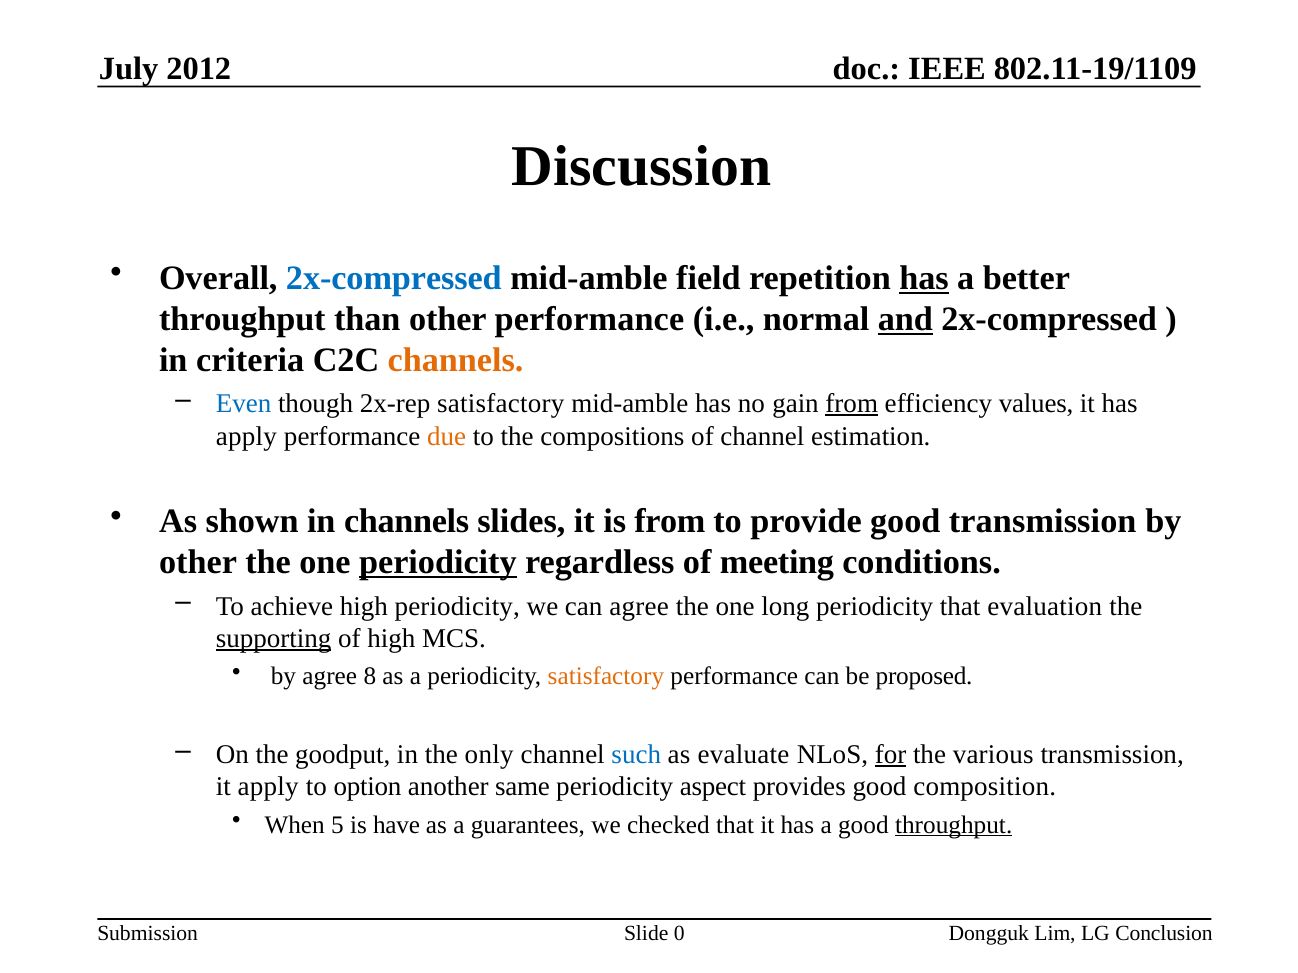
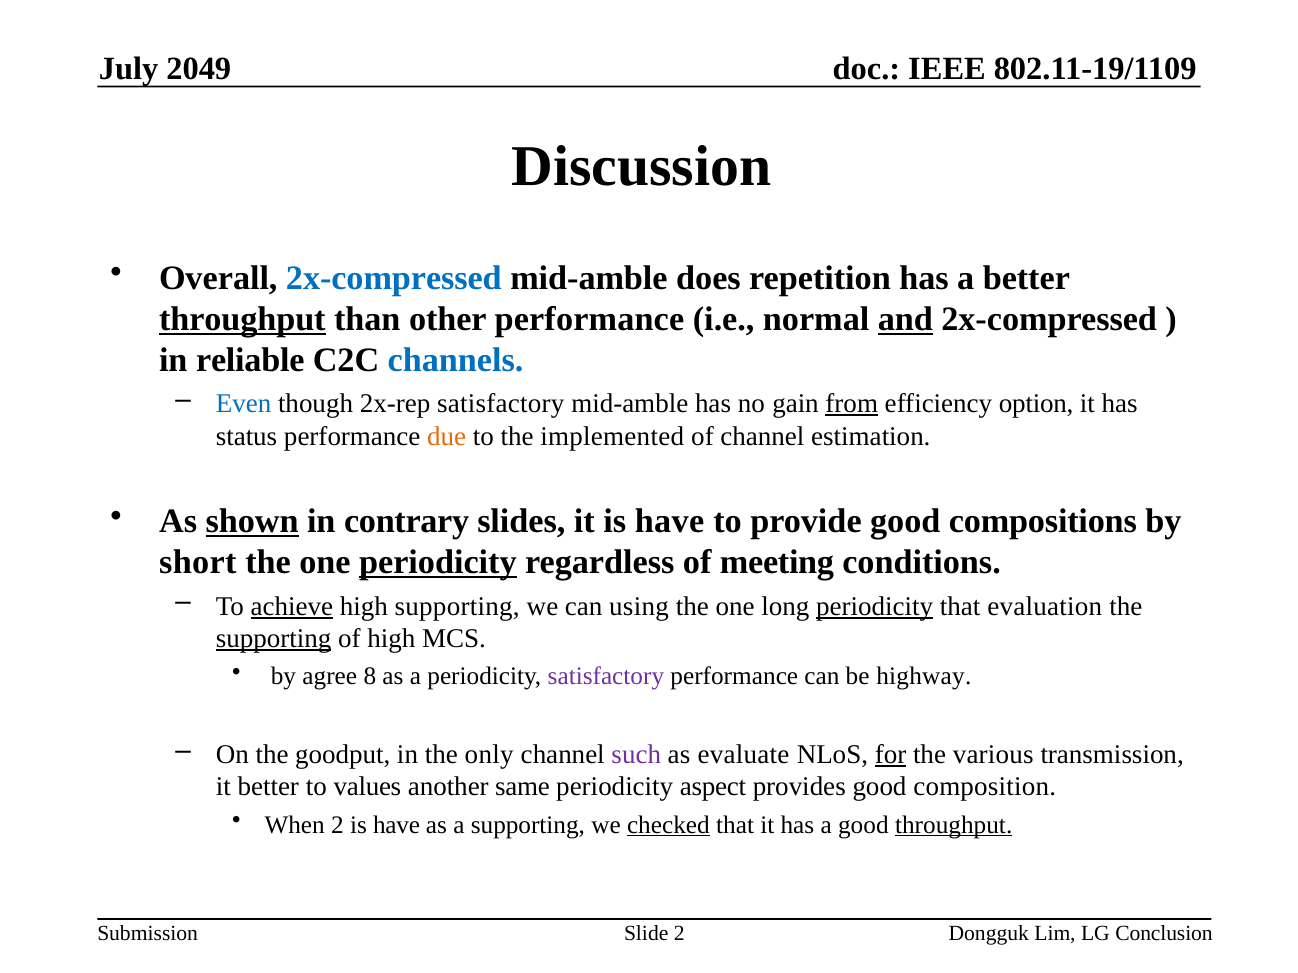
2012: 2012 -> 2049
field: field -> does
has at (924, 278) underline: present -> none
throughput at (242, 319) underline: none -> present
criteria: criteria -> reliable
channels at (456, 360) colour: orange -> blue
values: values -> option
apply at (246, 436): apply -> status
compositions: compositions -> implemented
shown underline: none -> present
in channels: channels -> contrary
it is from: from -> have
good transmission: transmission -> compositions
other at (198, 563): other -> short
achieve underline: none -> present
high periodicity: periodicity -> supporting
can agree: agree -> using
periodicity at (875, 606) underline: none -> present
satisfactory at (606, 677) colour: orange -> purple
proposed: proposed -> highway
such colour: blue -> purple
it apply: apply -> better
option: option -> values
When 5: 5 -> 2
a guarantees: guarantees -> supporting
checked underline: none -> present
Slide 0: 0 -> 2
